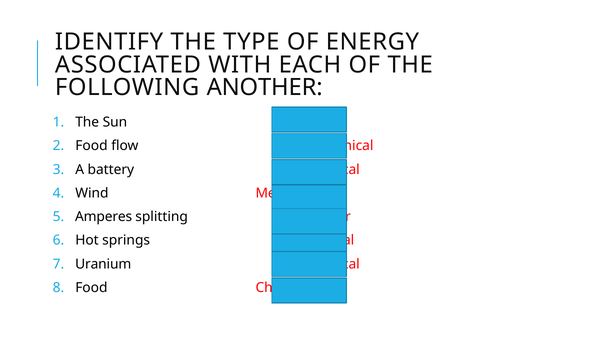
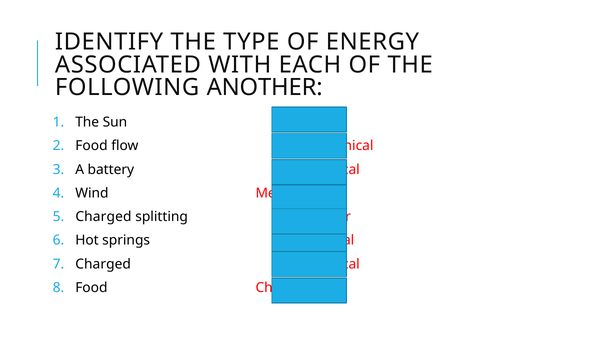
Amperes at (104, 217): Amperes -> Charged
Uranium at (103, 264): Uranium -> Charged
